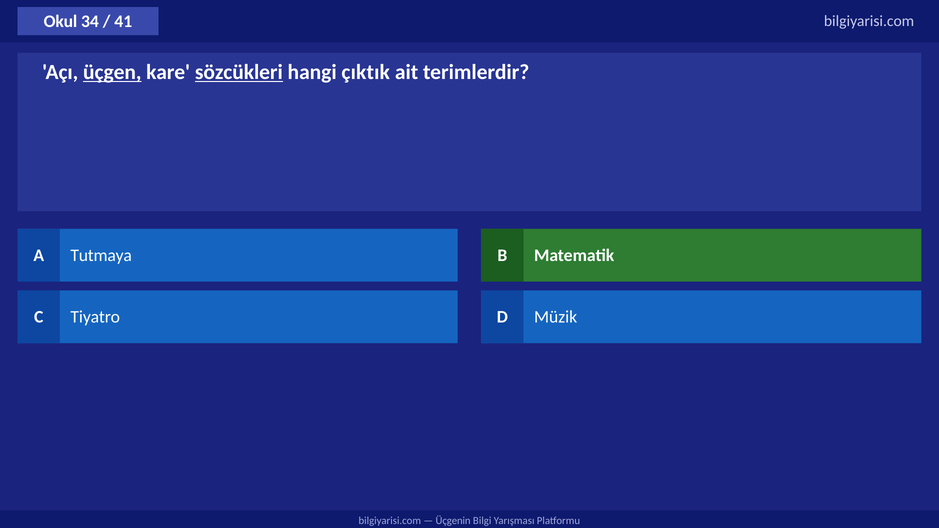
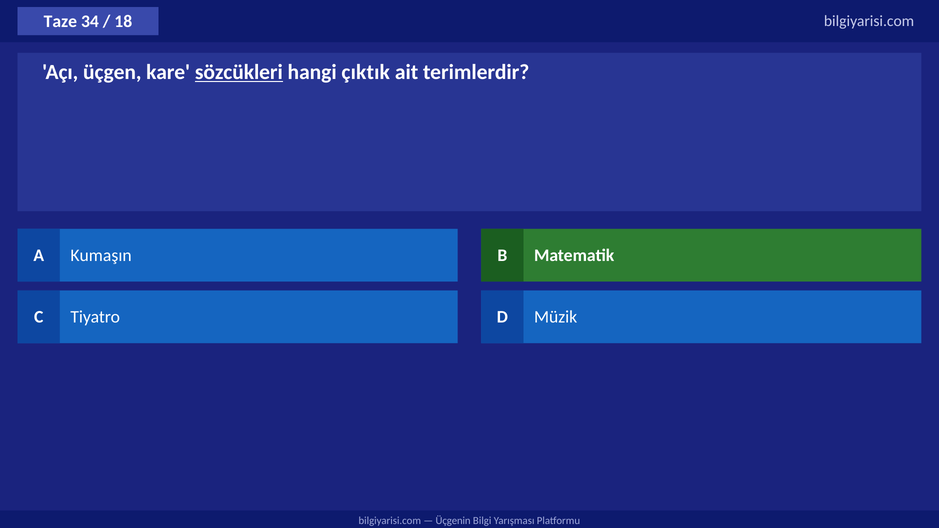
Okul: Okul -> Taze
41: 41 -> 18
üçgen underline: present -> none
Tutmaya: Tutmaya -> Kumaşın
